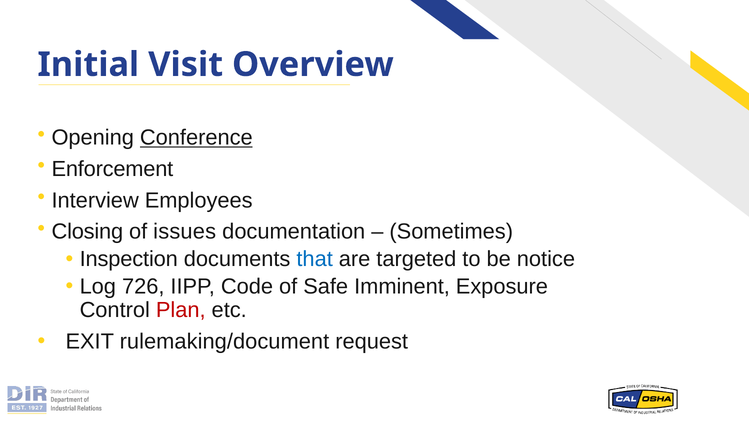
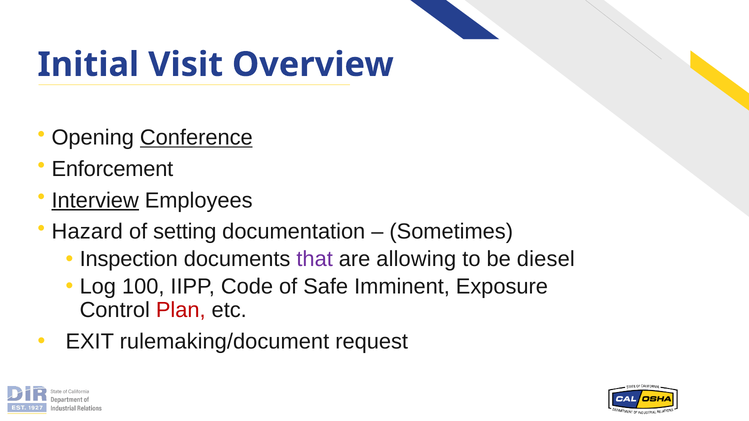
Interview underline: none -> present
Closing: Closing -> Hazard
issues: issues -> setting
that colour: blue -> purple
targeted: targeted -> allowing
notice: notice -> diesel
726: 726 -> 100
